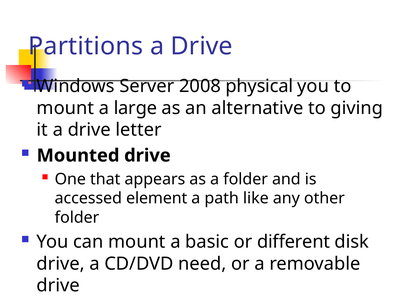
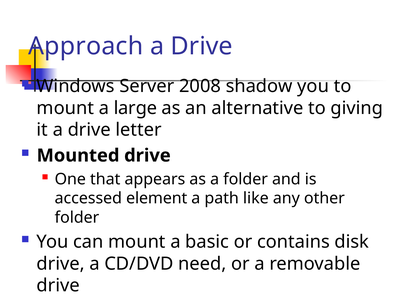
Partitions: Partitions -> Approach
physical: physical -> shadow
different: different -> contains
